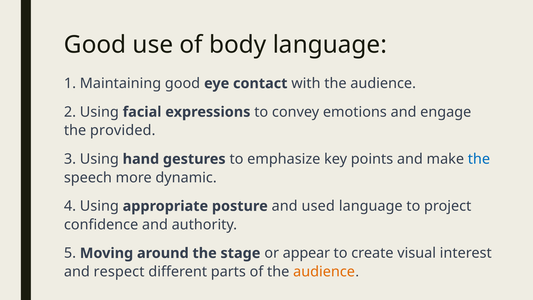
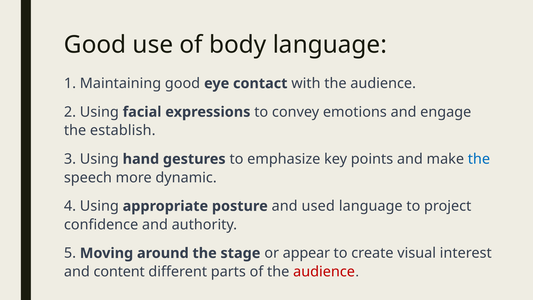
provided: provided -> establish
respect: respect -> content
audience at (324, 272) colour: orange -> red
